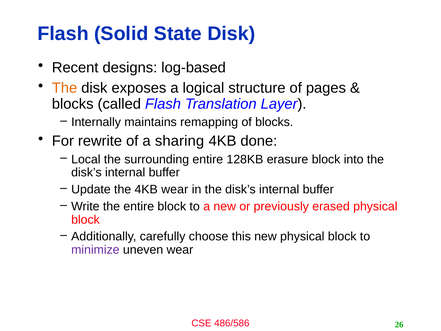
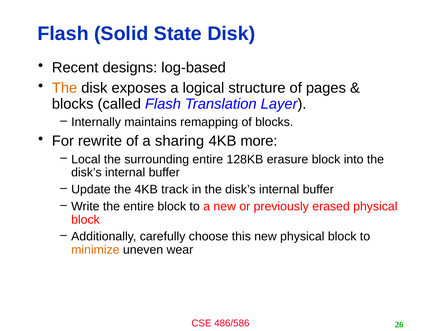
done: done -> more
4KB wear: wear -> track
minimize colour: purple -> orange
